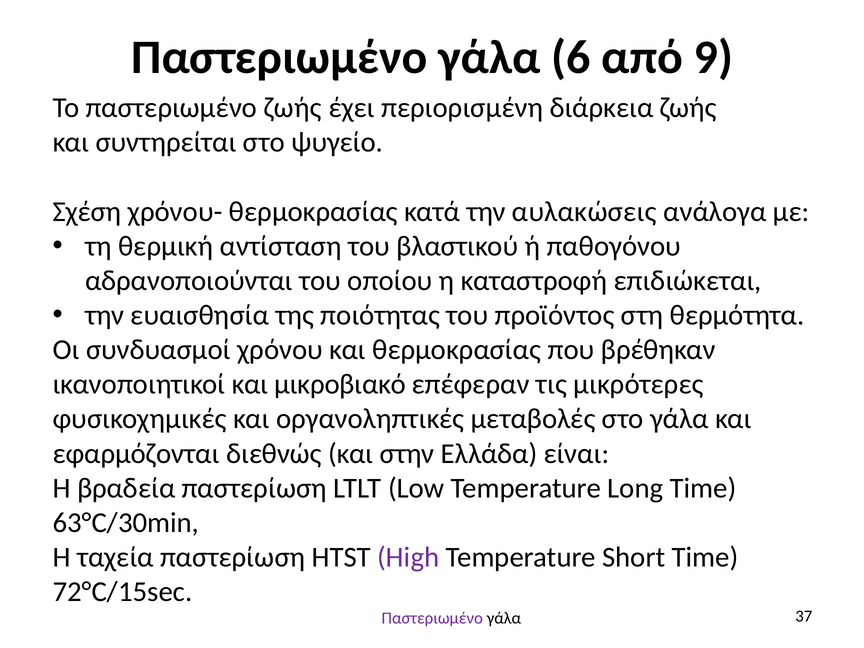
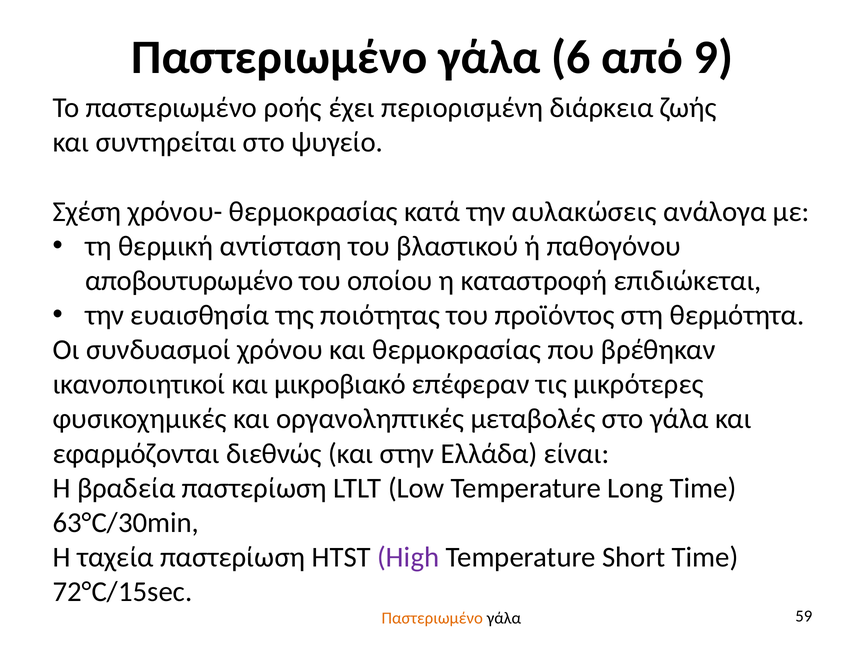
παστεριωμένο ζωής: ζωής -> ροής
αδρανοποιούνται: αδρανοποιούνται -> αποβουτυρωμένο
Παστεριωμένο at (432, 618) colour: purple -> orange
37: 37 -> 59
